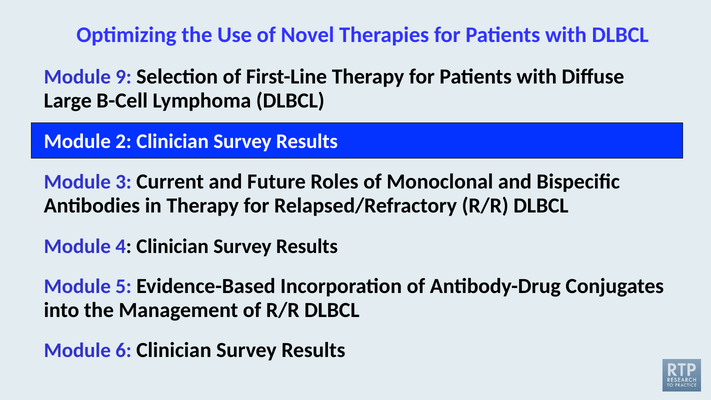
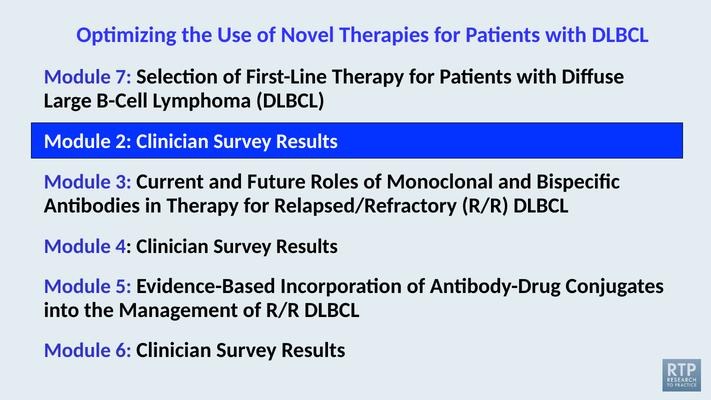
9: 9 -> 7
